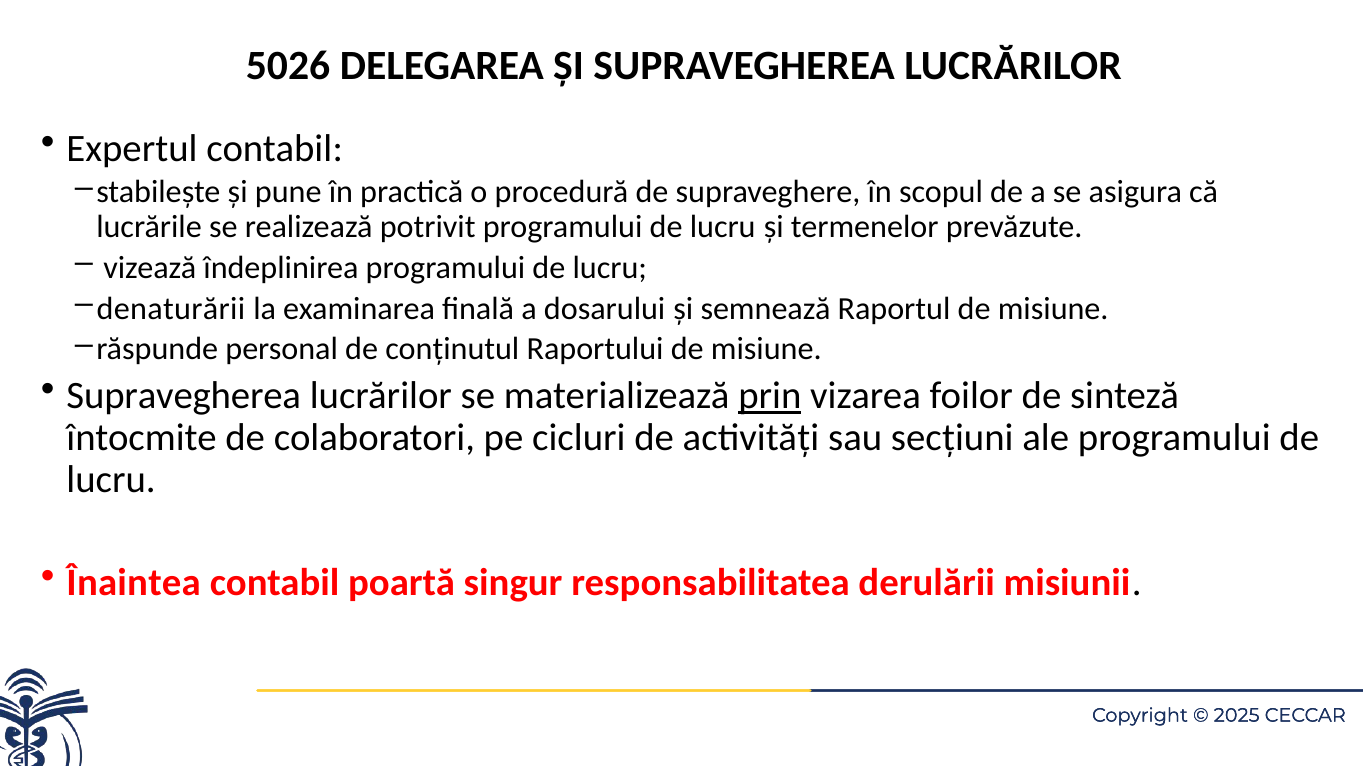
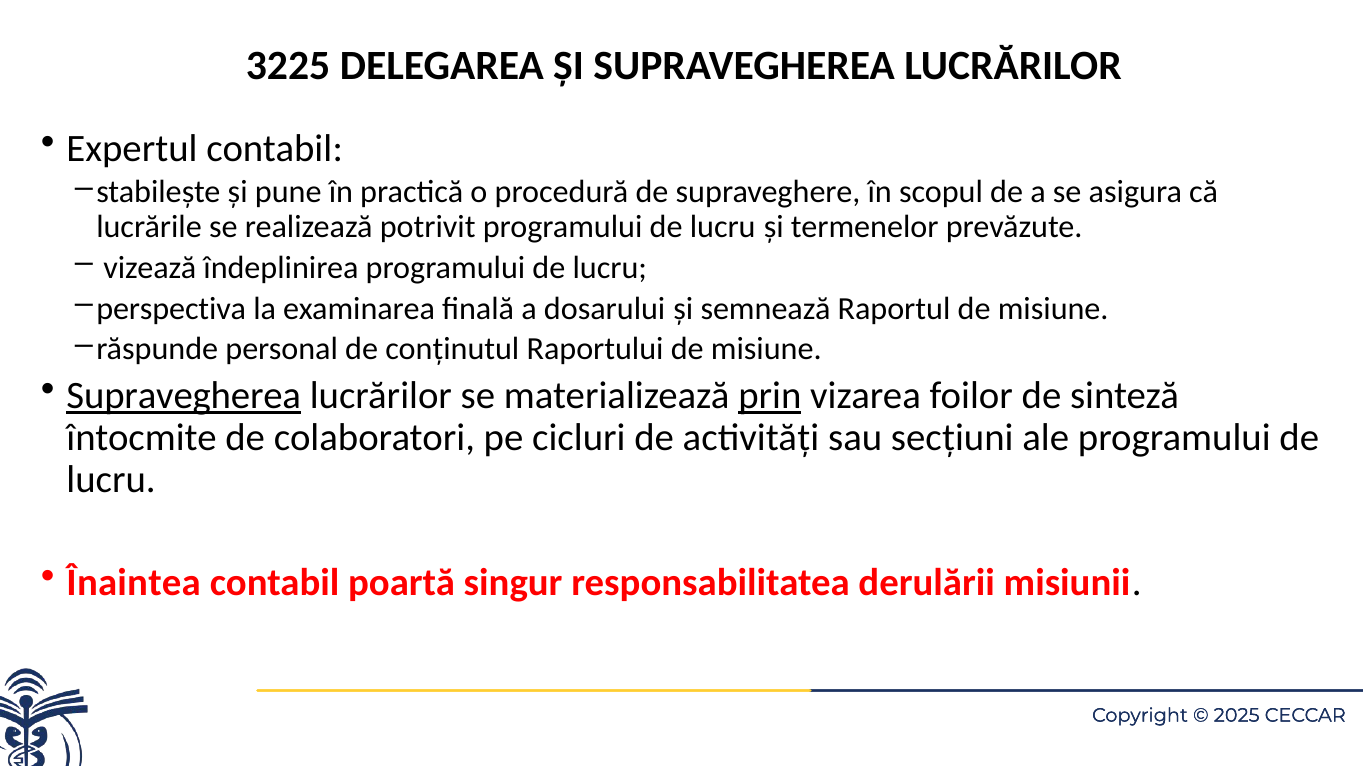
5026: 5026 -> 3225
denaturării: denaturării -> perspectiva
Supravegherea at (184, 396) underline: none -> present
